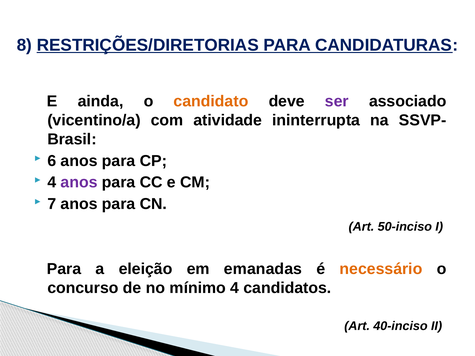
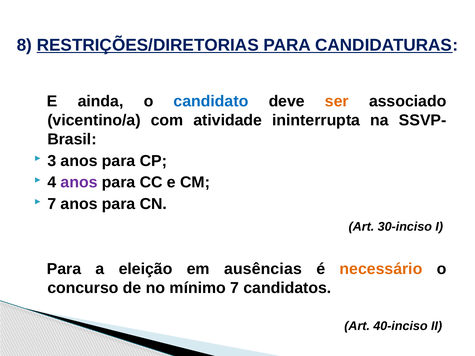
candidato colour: orange -> blue
ser colour: purple -> orange
6: 6 -> 3
50-inciso: 50-inciso -> 30-inciso
emanadas: emanadas -> ausências
mínimo 4: 4 -> 7
